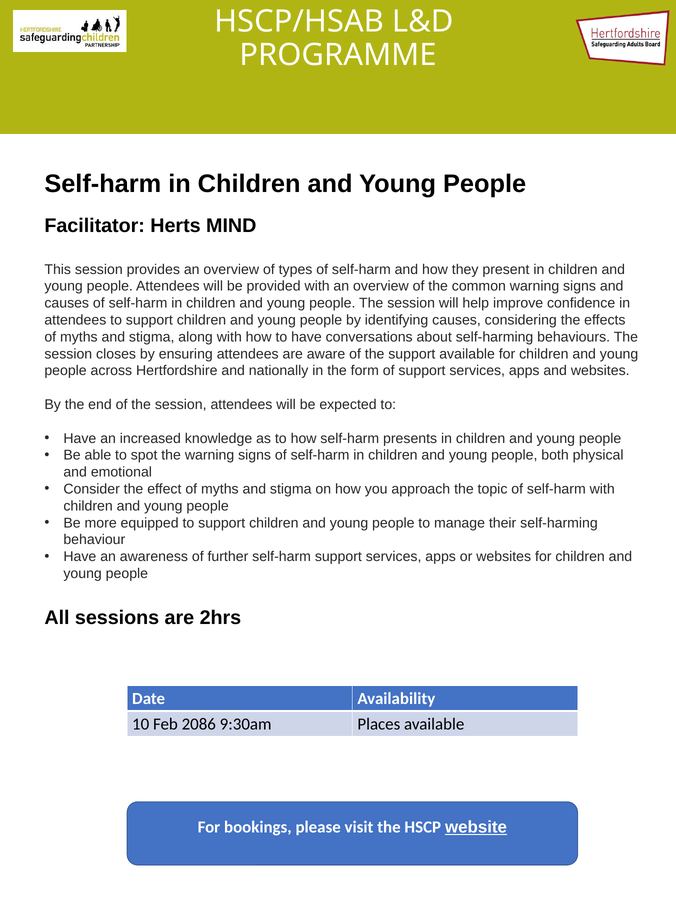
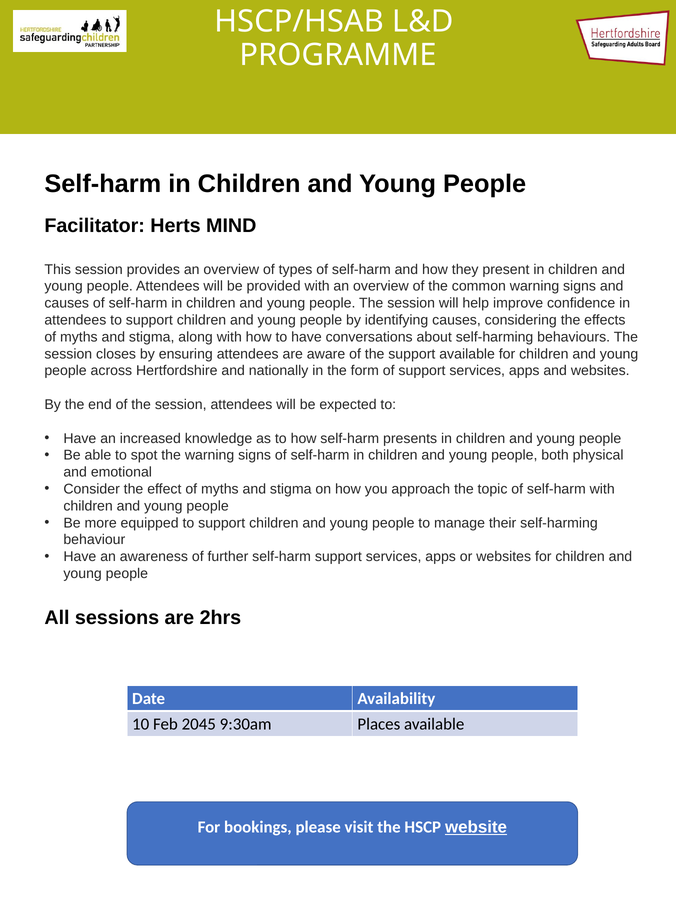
2086: 2086 -> 2045
